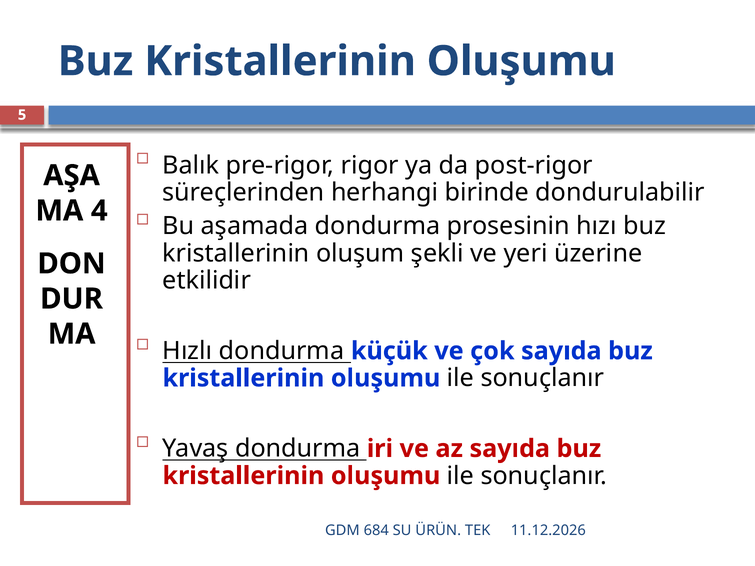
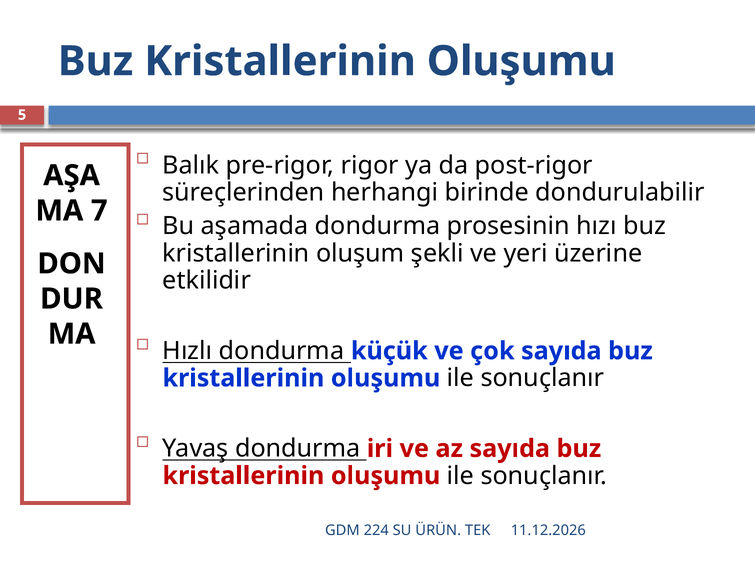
4: 4 -> 7
684: 684 -> 224
